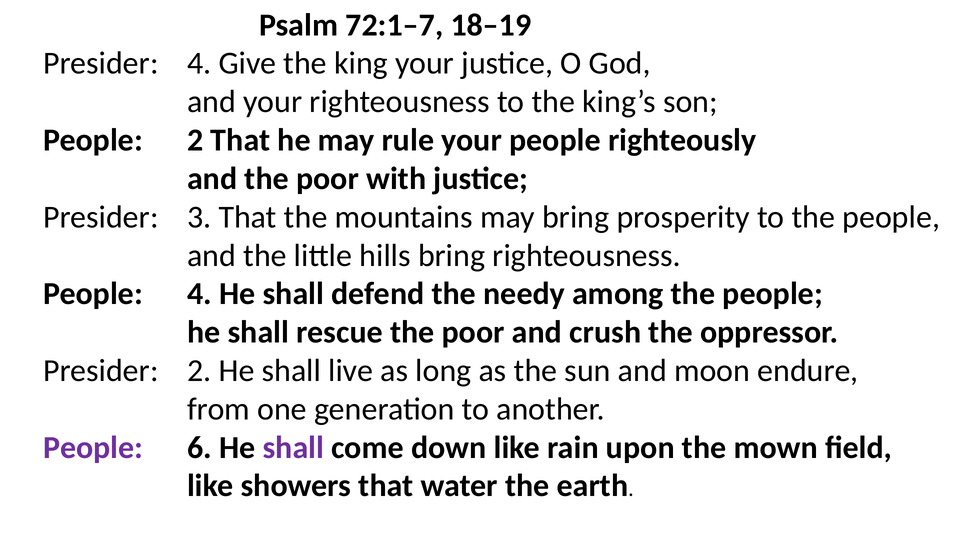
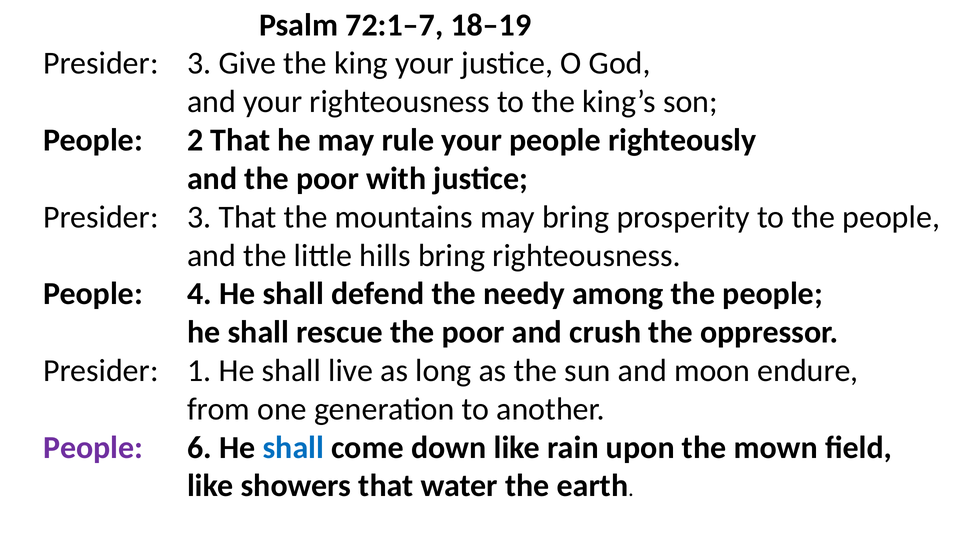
4 at (199, 63): 4 -> 3
Presider 2: 2 -> 1
shall at (293, 447) colour: purple -> blue
